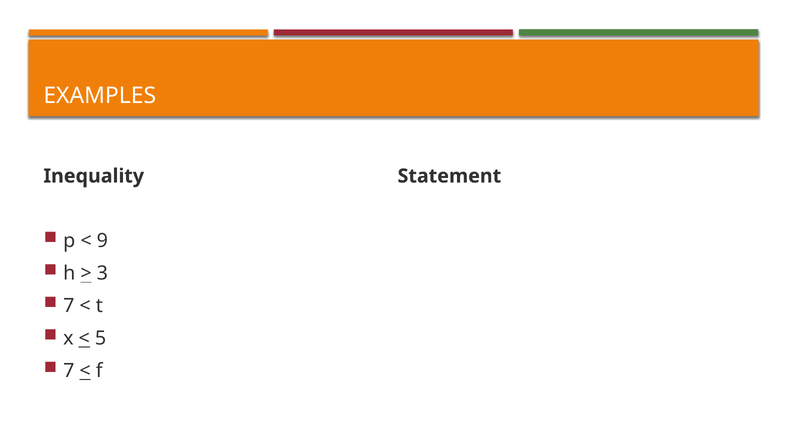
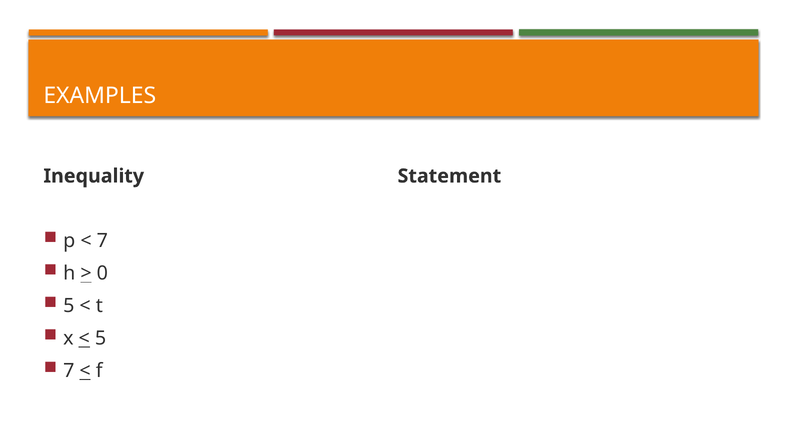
9 at (102, 241): 9 -> 7
3: 3 -> 0
7 at (69, 306): 7 -> 5
